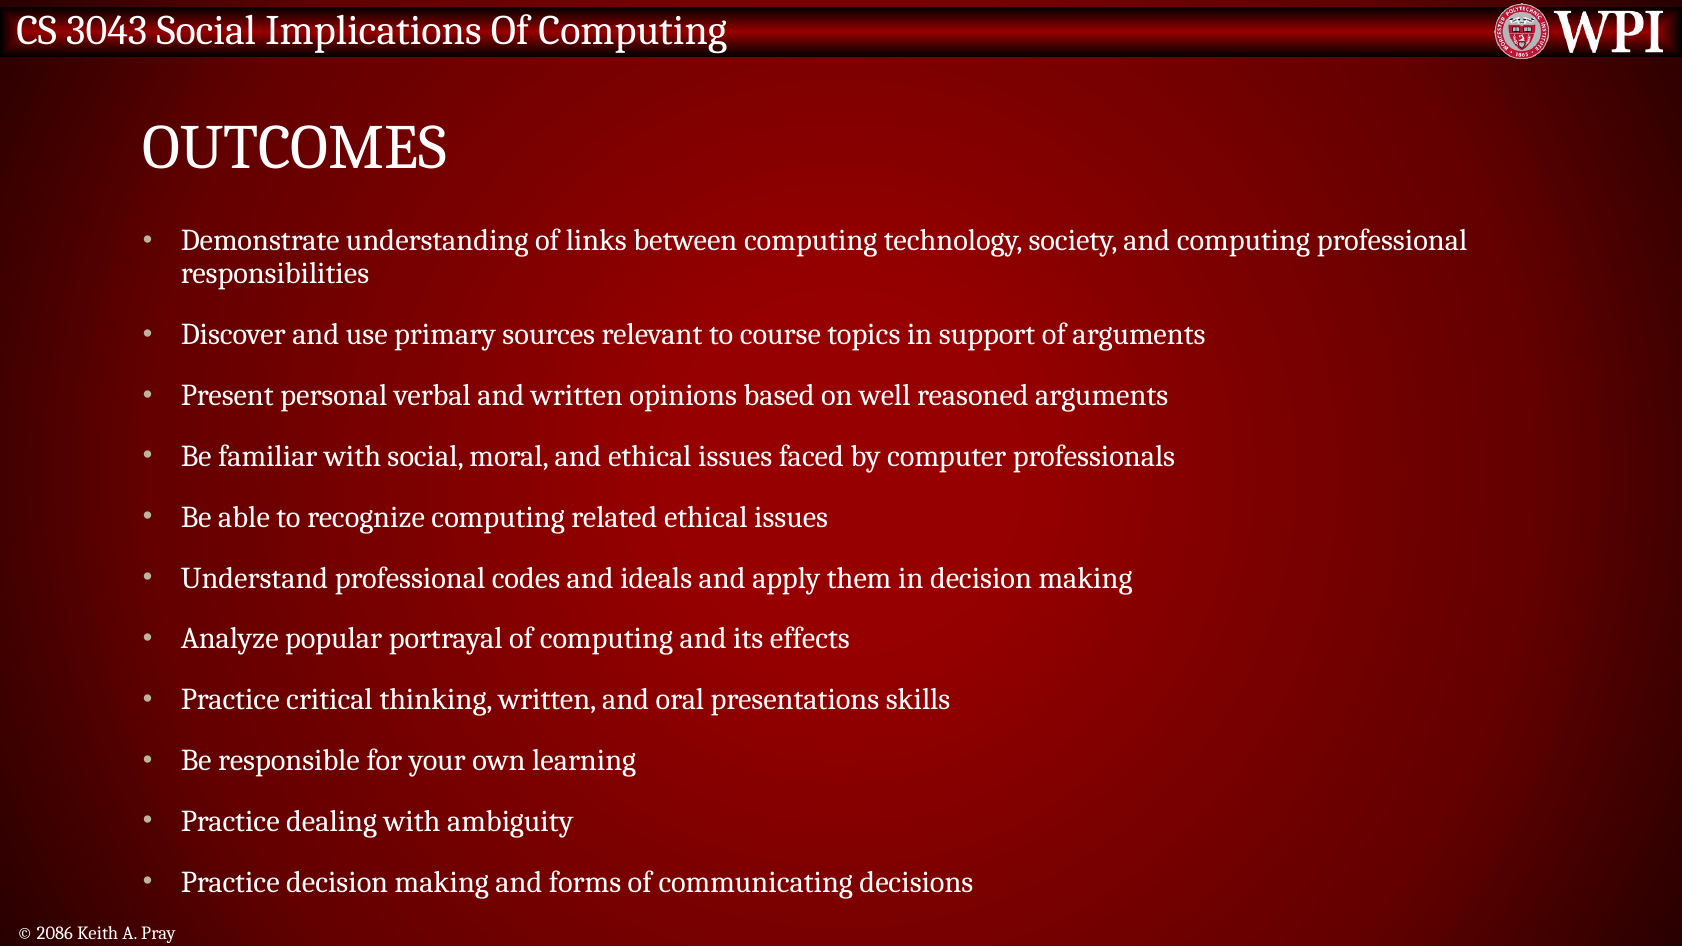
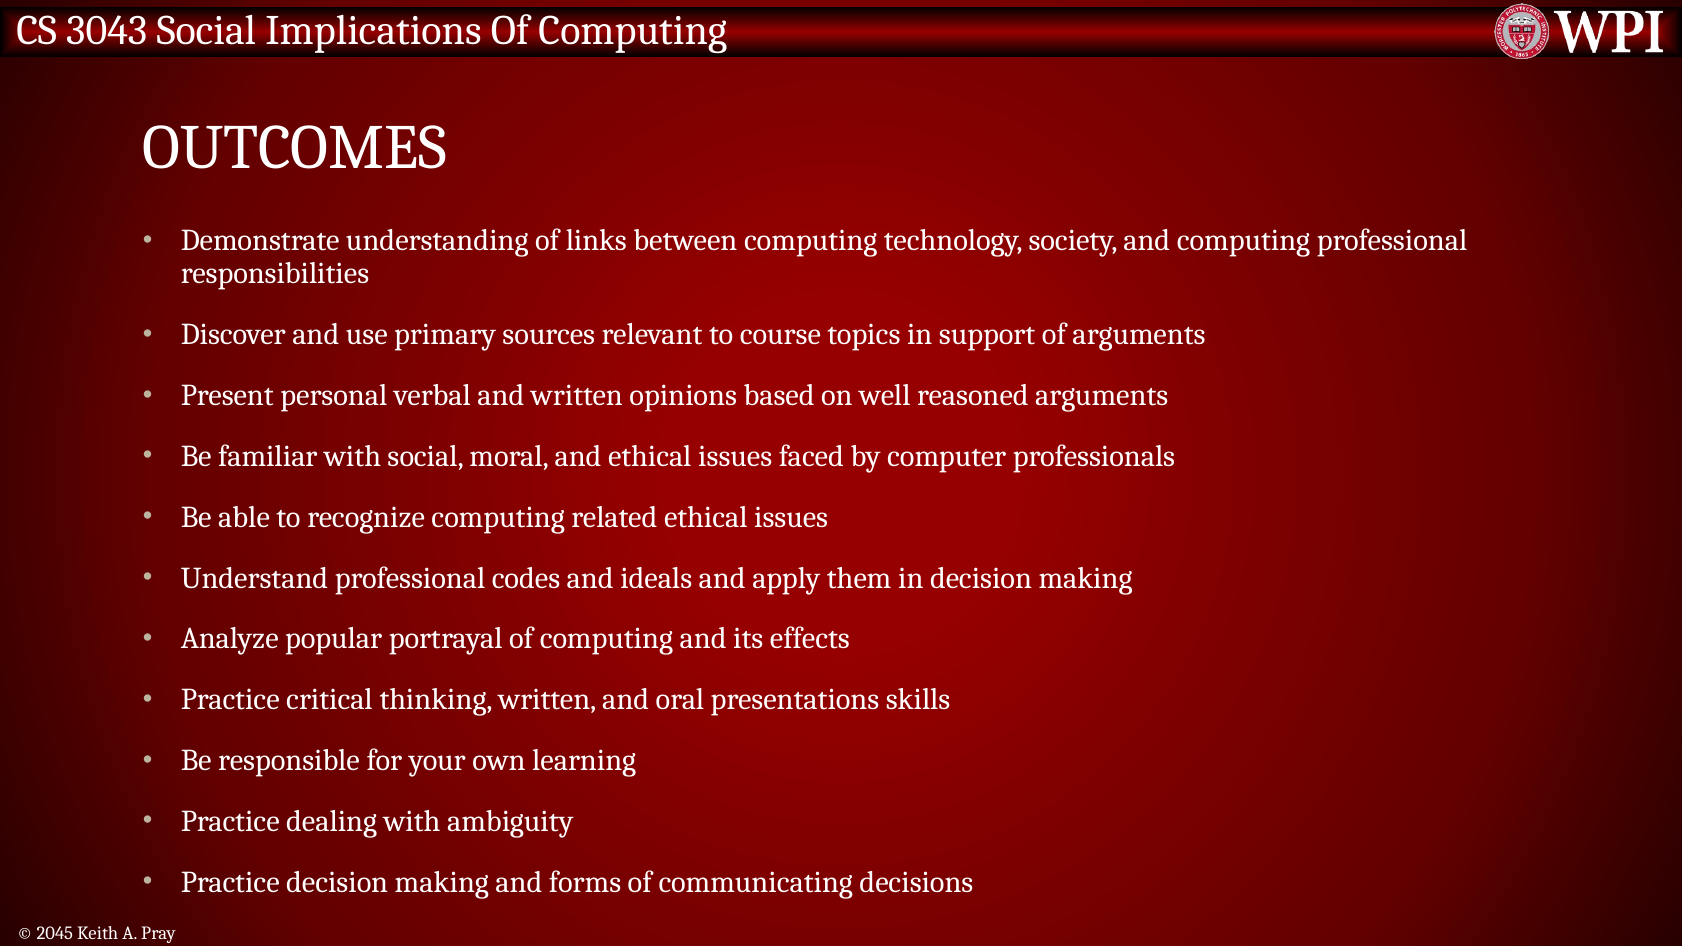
2086: 2086 -> 2045
